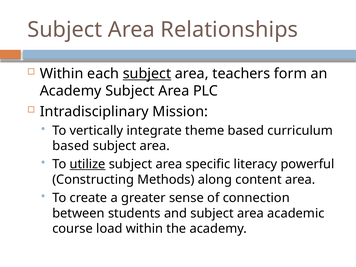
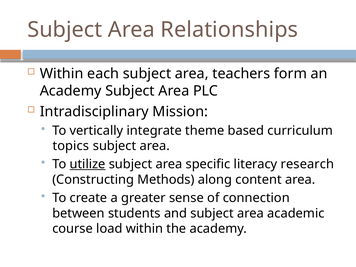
subject at (147, 74) underline: present -> none
based at (71, 146): based -> topics
powerful: powerful -> research
